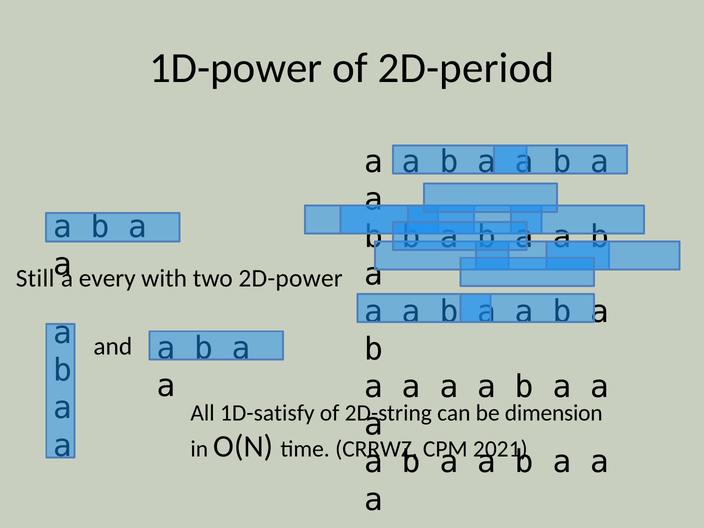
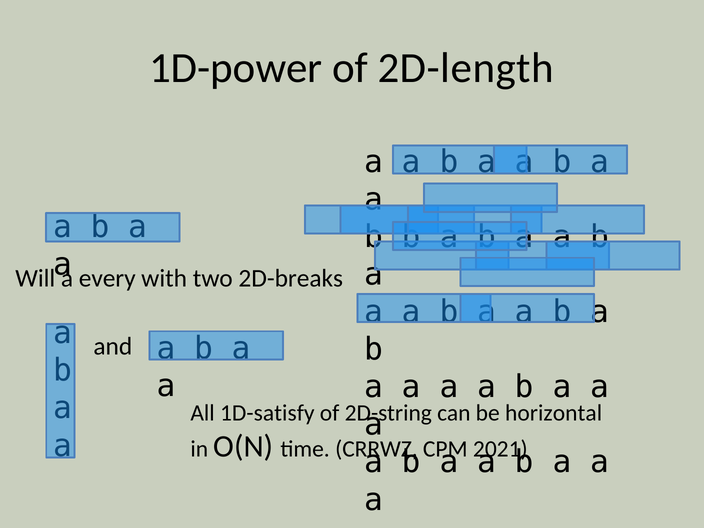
2D-period: 2D-period -> 2D-length
Still: Still -> Will
2D-power: 2D-power -> 2D-breaks
dimension: dimension -> horizontal
